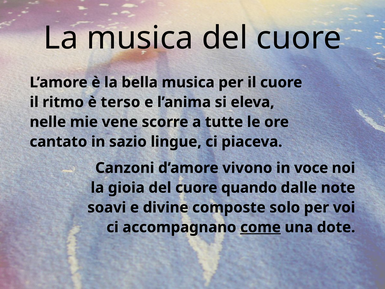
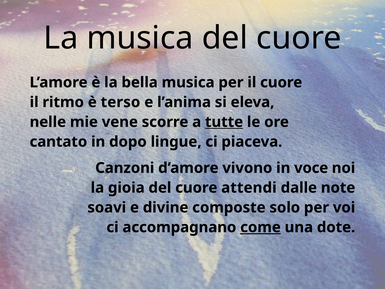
tutte underline: none -> present
sazio: sazio -> dopo
quando: quando -> attendi
